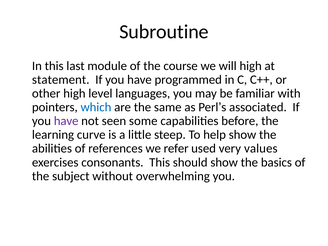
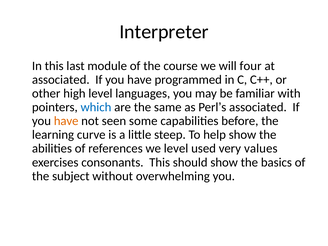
Subroutine: Subroutine -> Interpreter
will high: high -> four
statement at (61, 80): statement -> associated
have at (66, 121) colour: purple -> orange
we refer: refer -> level
